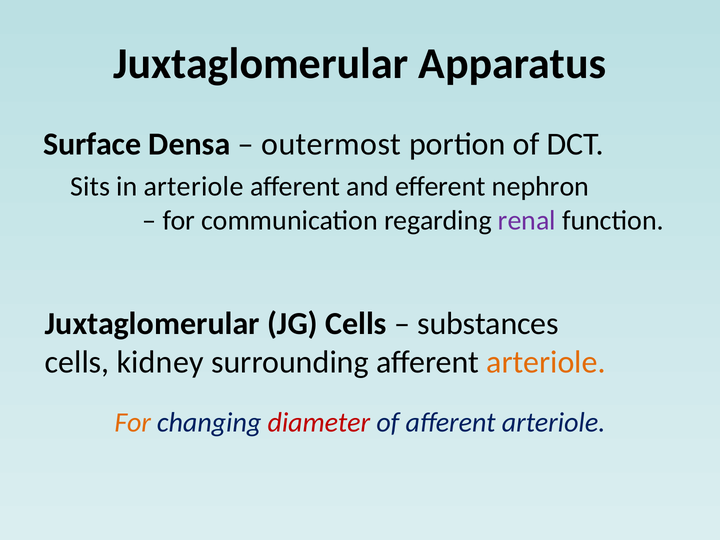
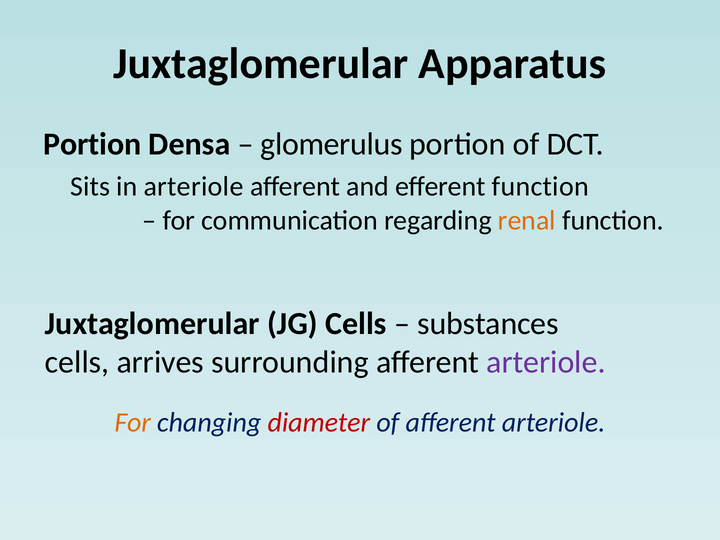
Surface at (92, 144): Surface -> Portion
outermost: outermost -> glomerulus
efferent nephron: nephron -> function
renal colour: purple -> orange
kidney: kidney -> arrives
arteriole at (546, 362) colour: orange -> purple
